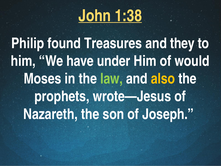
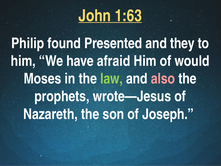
1:38: 1:38 -> 1:63
Treasures: Treasures -> Presented
under: under -> afraid
also colour: yellow -> pink
